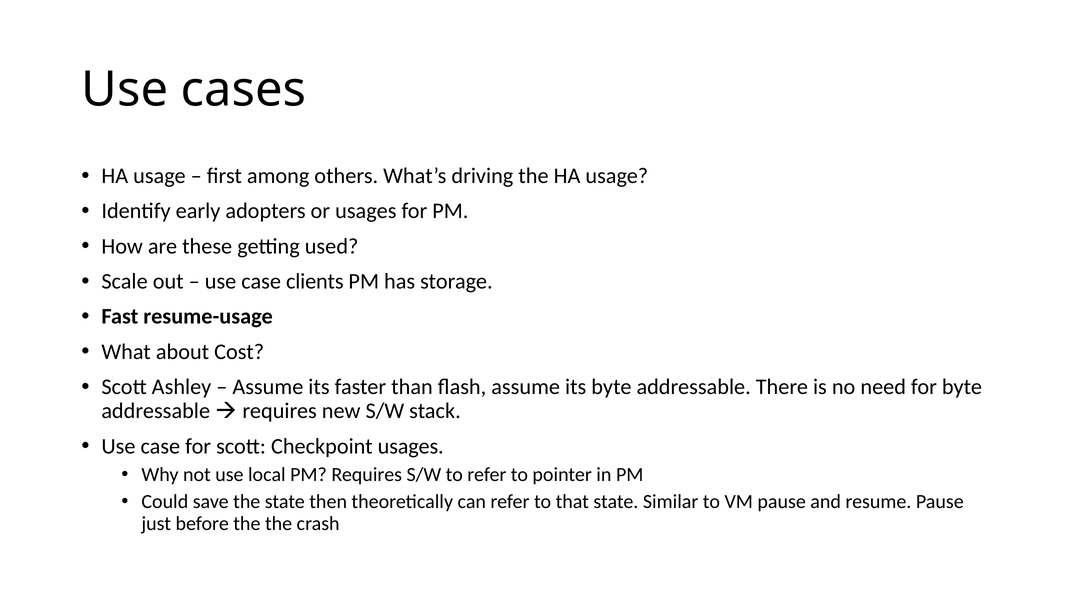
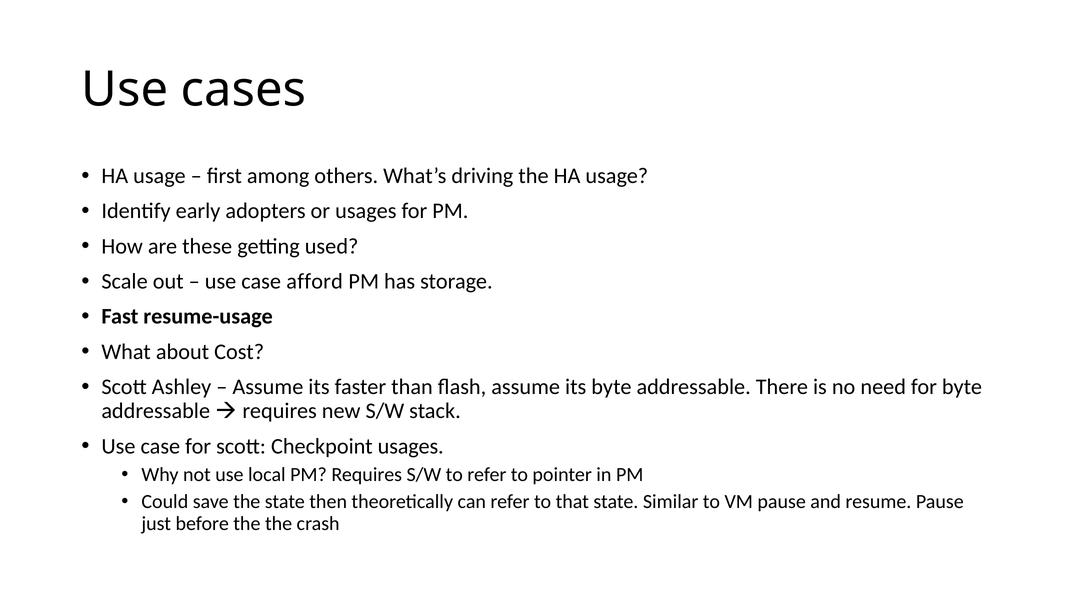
clients: clients -> afford
